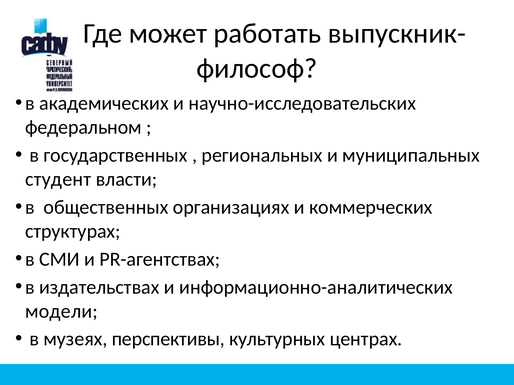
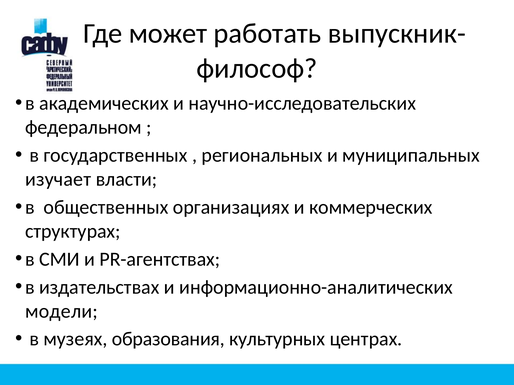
студент: студент -> изучает
перспективы: перспективы -> образования
